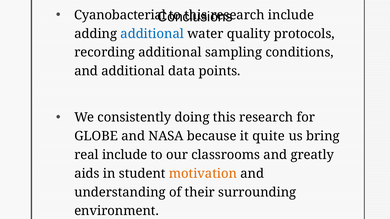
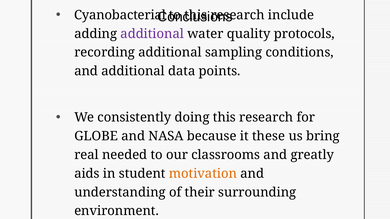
additional at (152, 34) colour: blue -> purple
quite: quite -> these
real include: include -> needed
